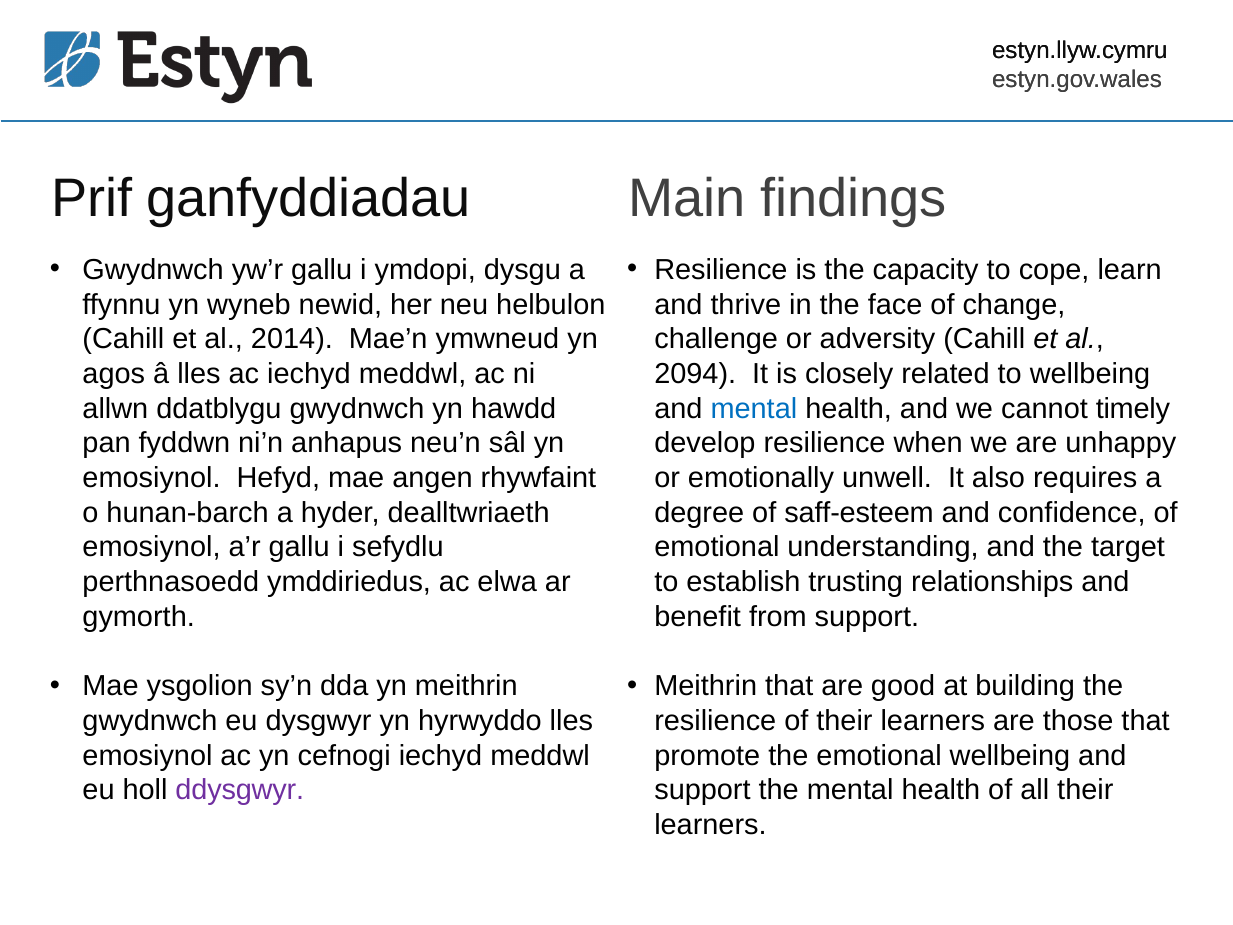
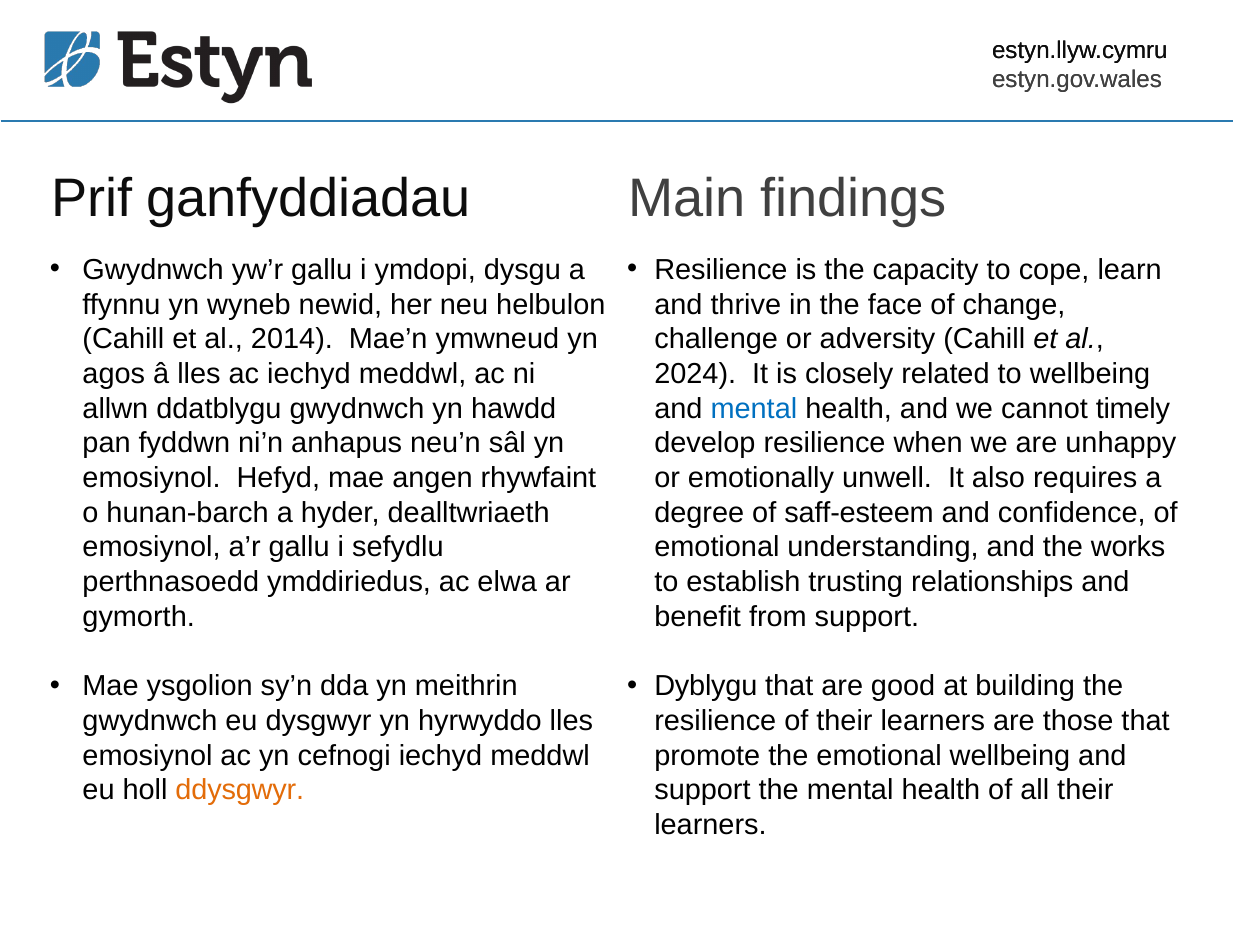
2094: 2094 -> 2024
target: target -> works
Meithrin at (706, 686): Meithrin -> Dyblygu
ddysgwyr colour: purple -> orange
